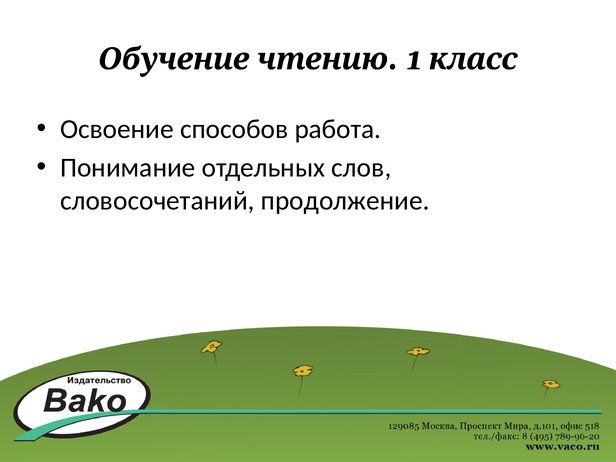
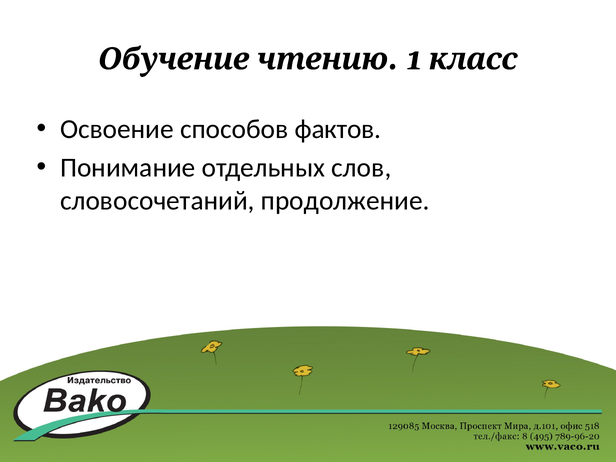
работа: работа -> фактов
